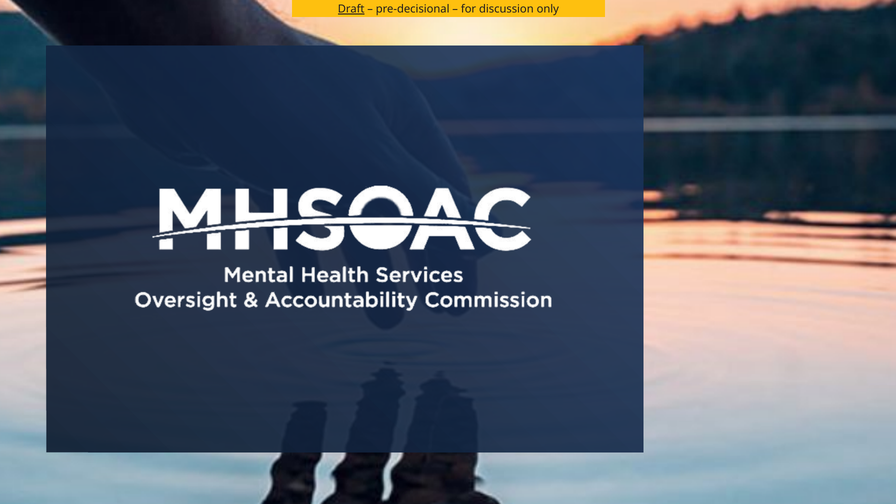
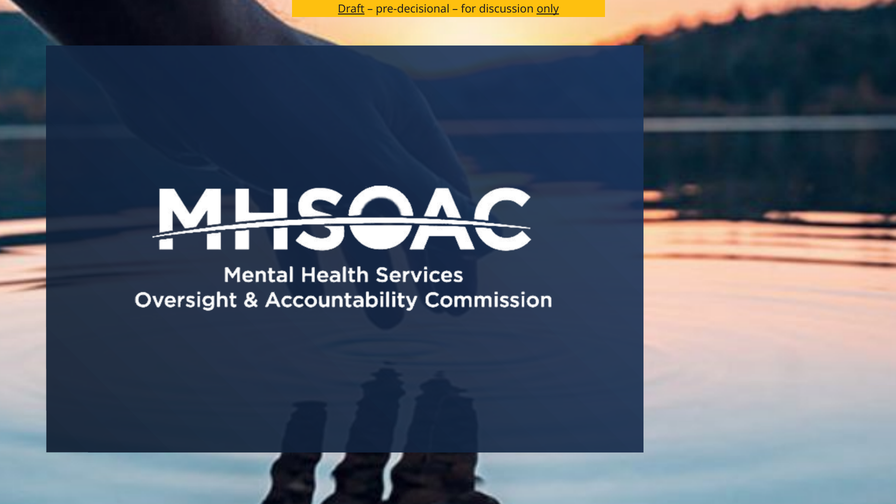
only underline: none -> present
